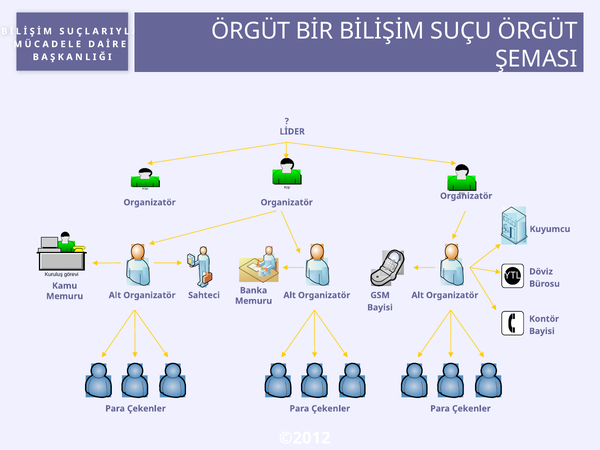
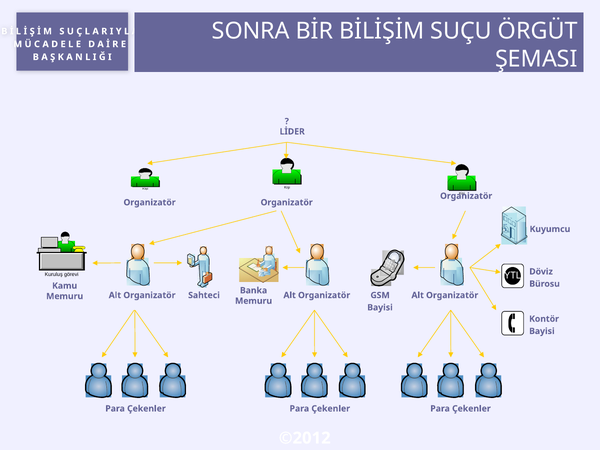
ÖRGÜT at (251, 31): ÖRGÜT -> SONRA
